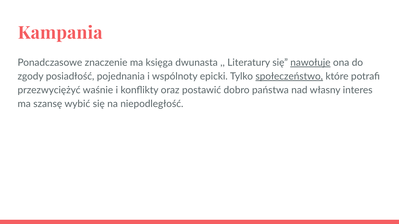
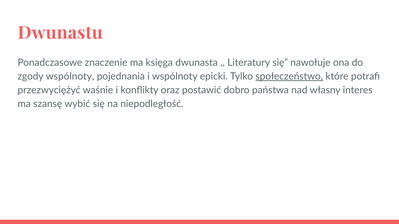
Kampania: Kampania -> Dwunastu
nawołuje underline: present -> none
zgody posiadłość: posiadłość -> wspólnoty
